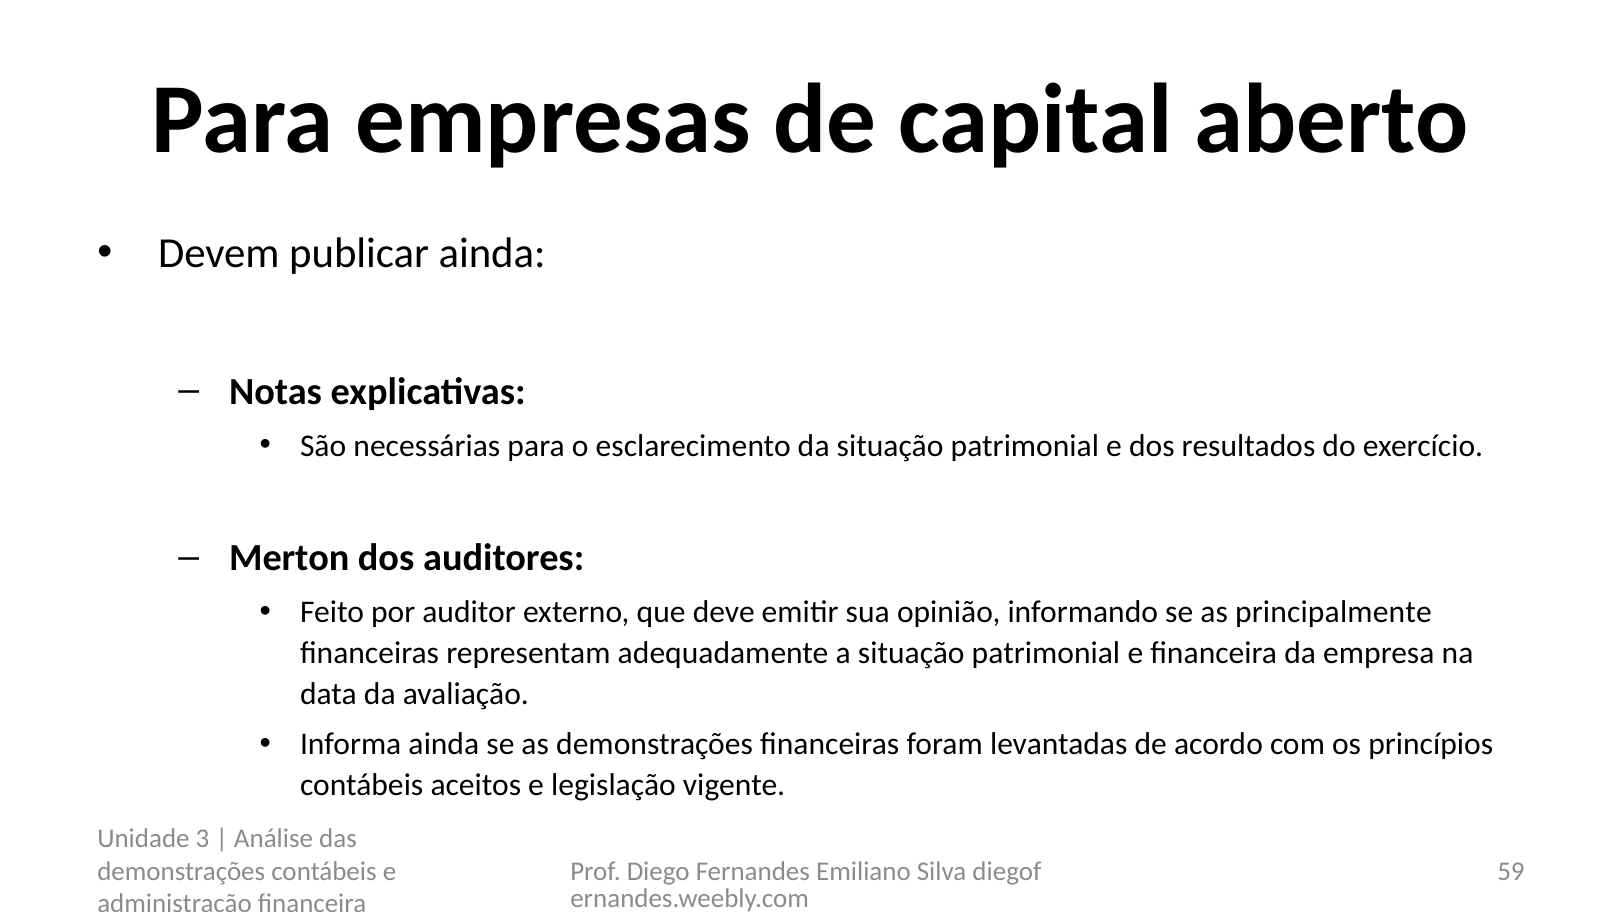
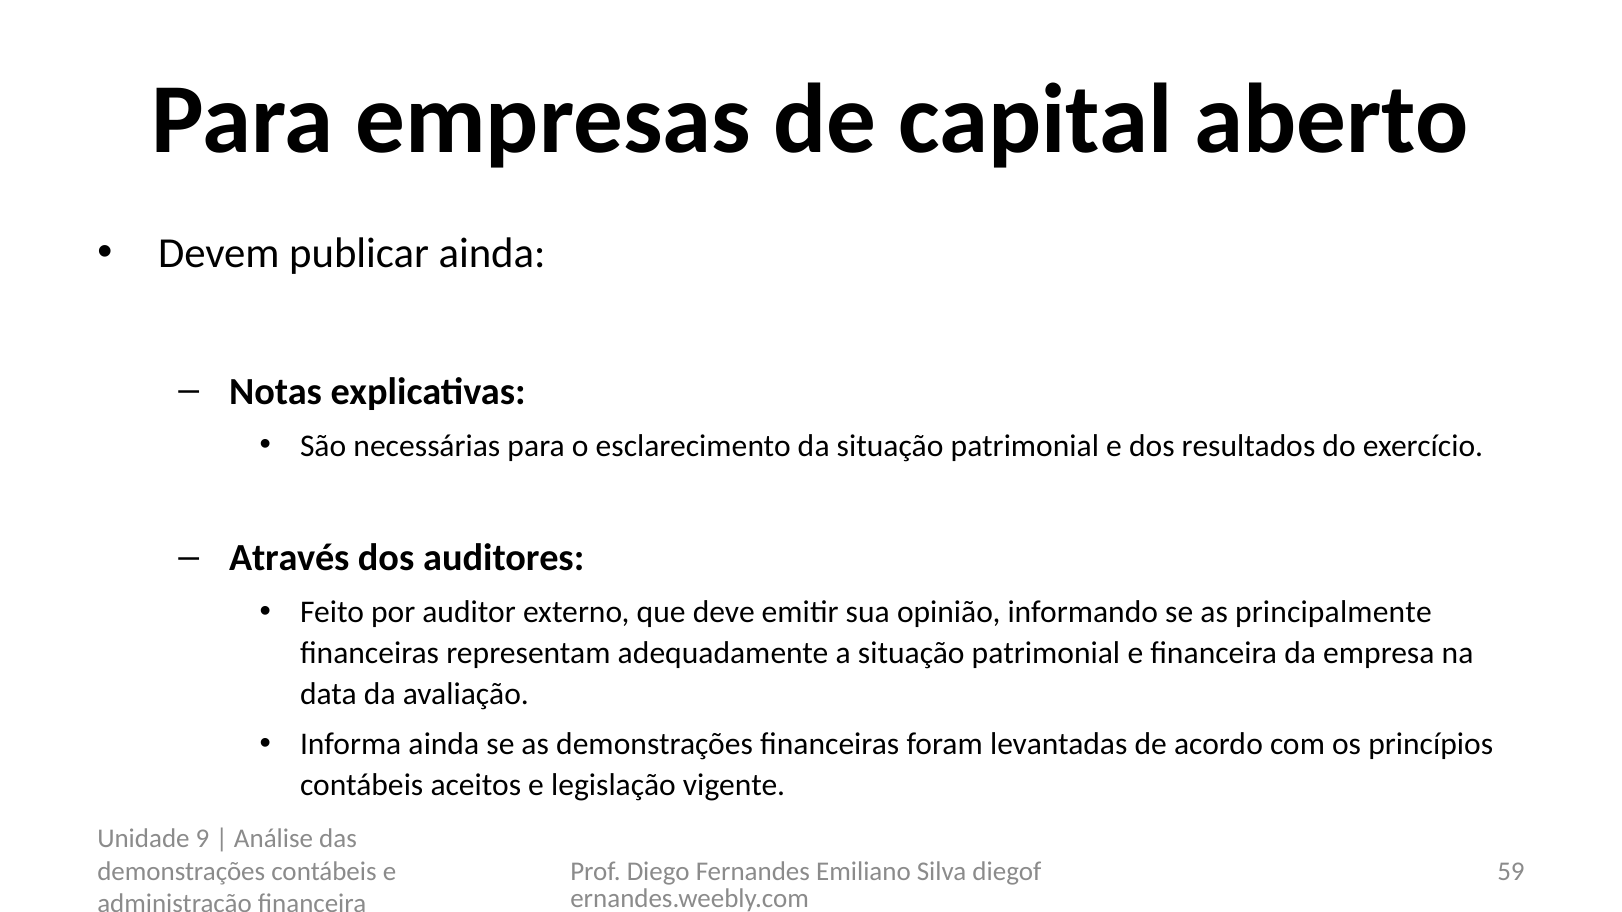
Merton: Merton -> Através
3: 3 -> 9
